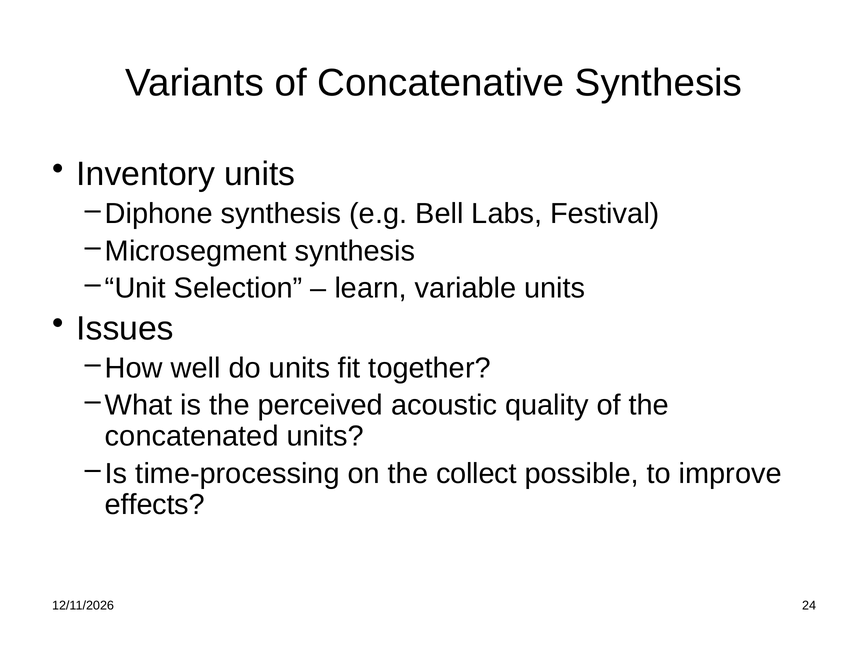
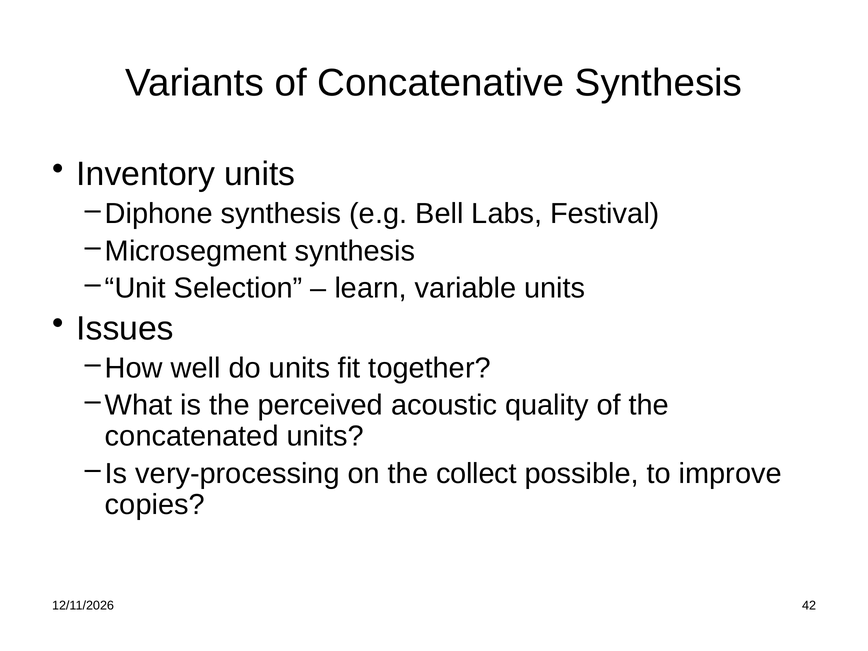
time-processing: time-processing -> very-processing
effects: effects -> copies
24: 24 -> 42
